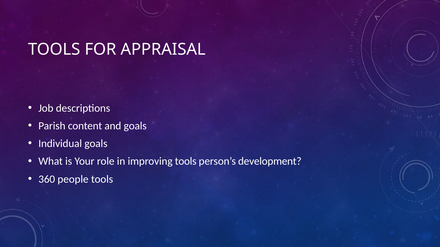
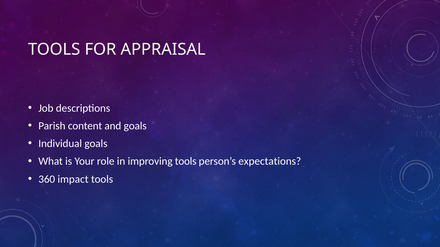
development: development -> expectations
people: people -> impact
